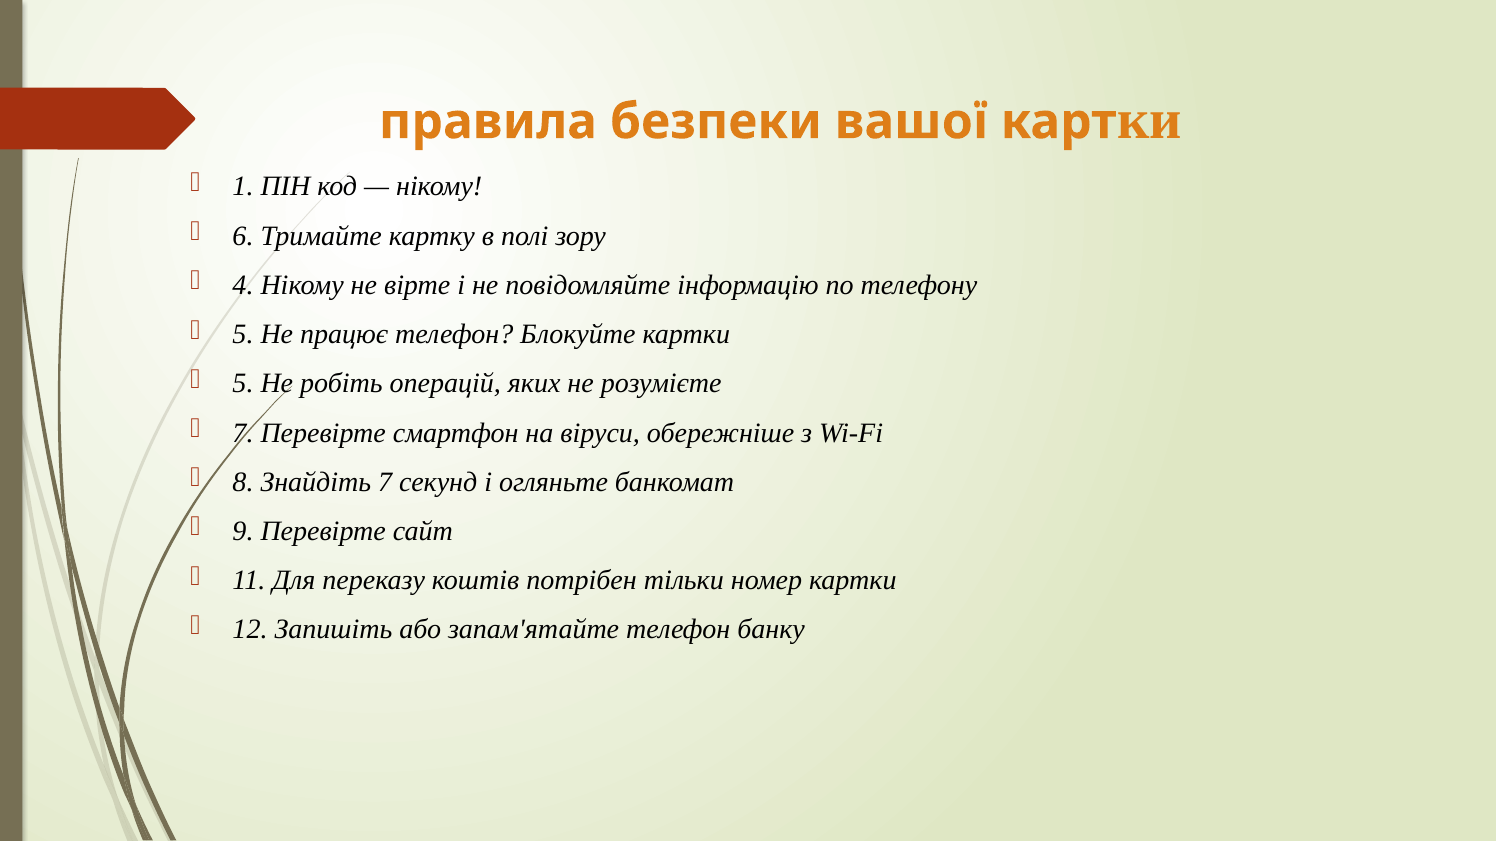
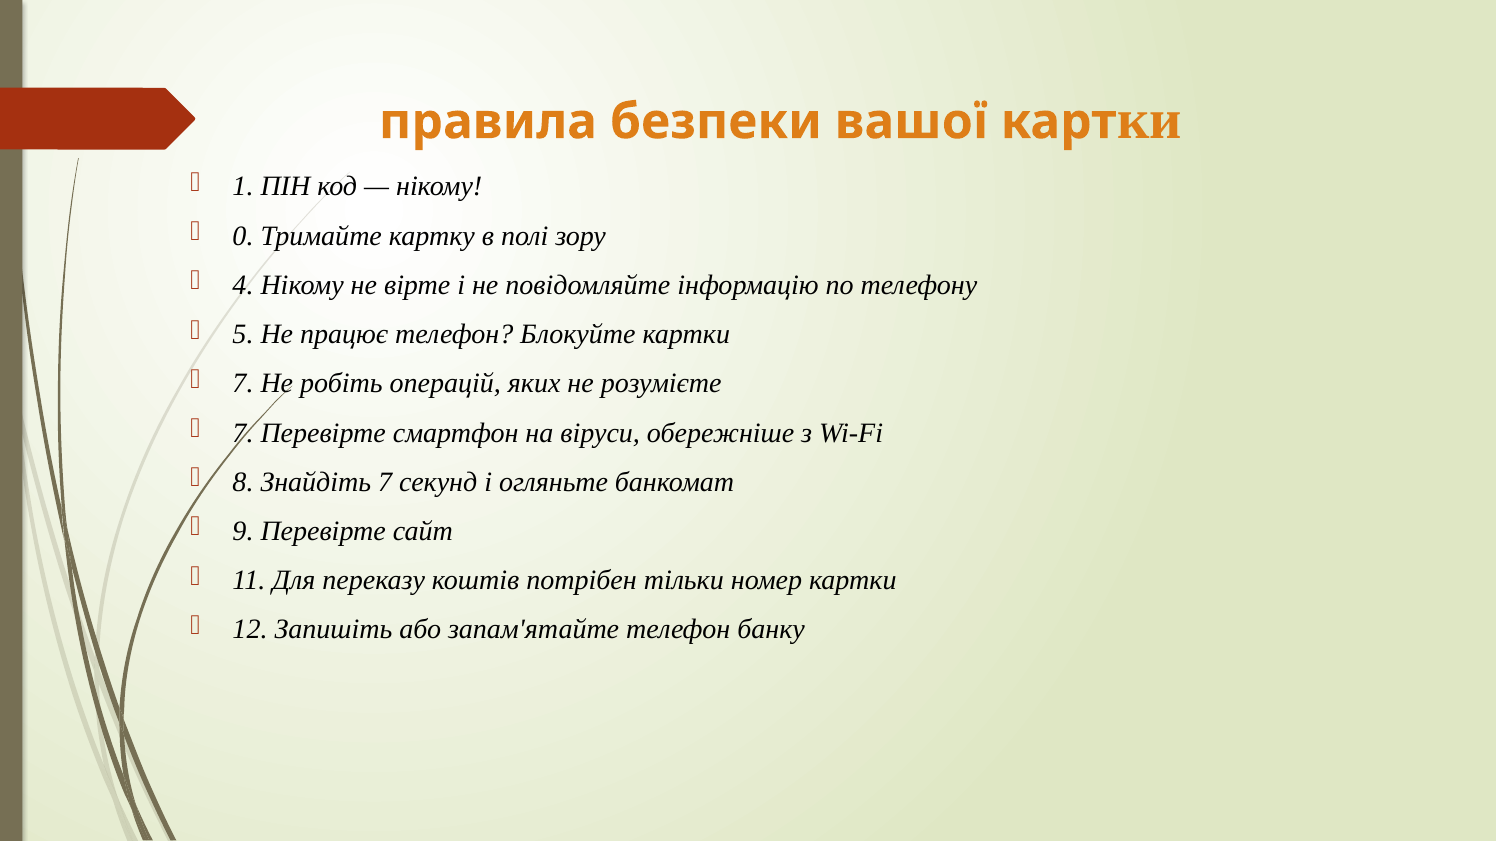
6: 6 -> 0
5 at (243, 384): 5 -> 7
